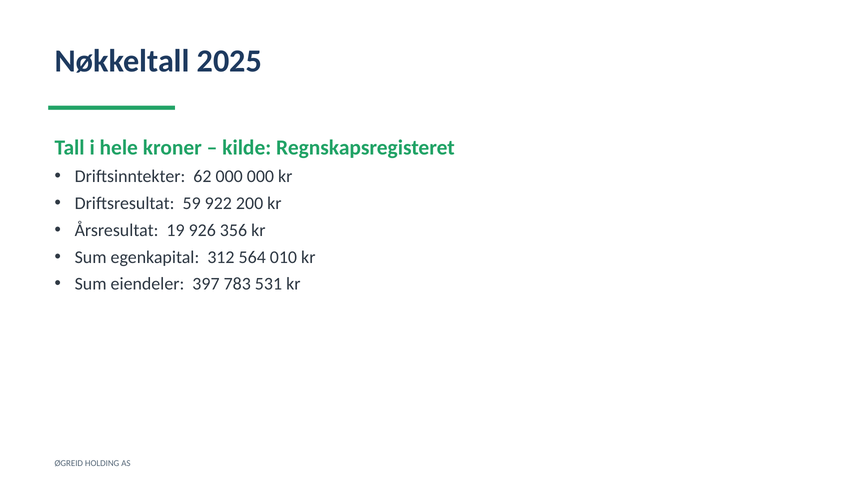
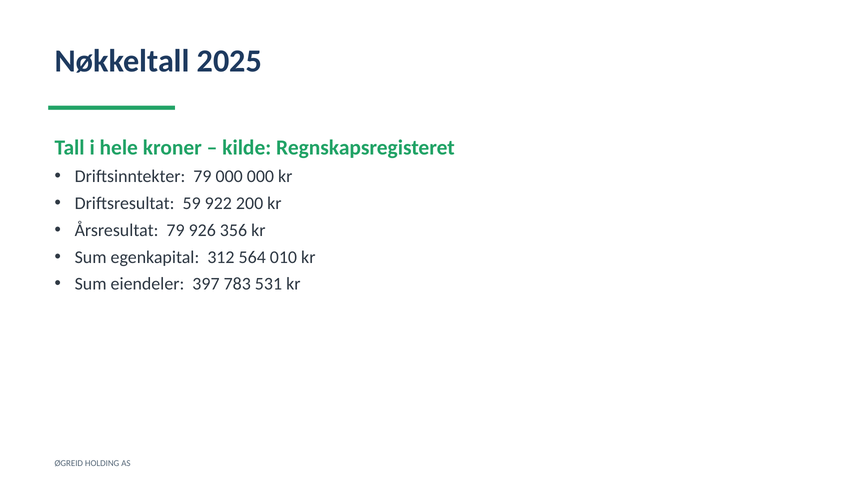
Driftsinntekter 62: 62 -> 79
Årsresultat 19: 19 -> 79
